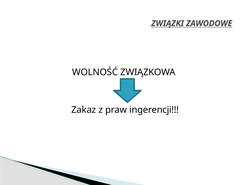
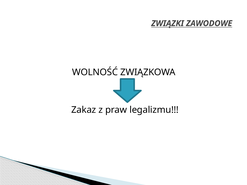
ingerencji: ingerencji -> legalizmu
